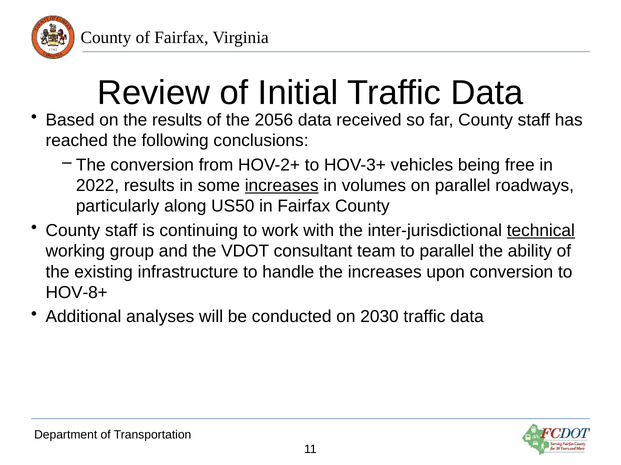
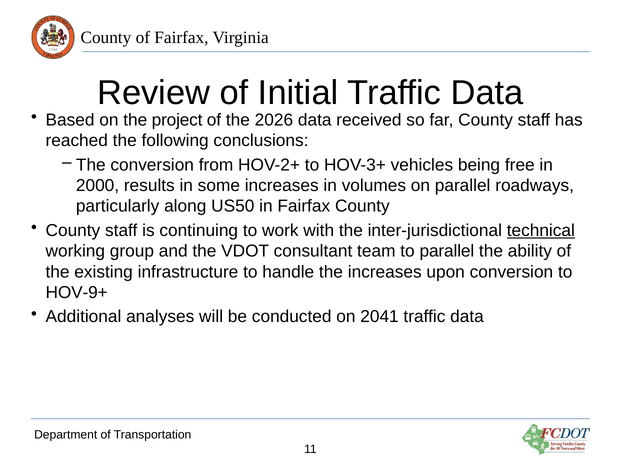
the results: results -> project
2056: 2056 -> 2026
2022: 2022 -> 2000
increases at (282, 186) underline: present -> none
HOV-8+: HOV-8+ -> HOV-9+
2030: 2030 -> 2041
